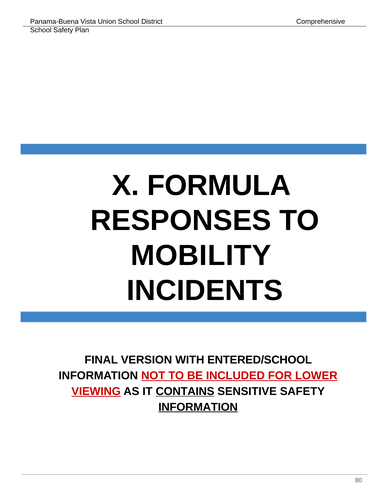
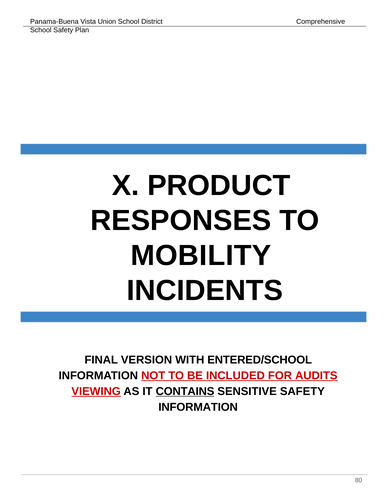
FORMULA: FORMULA -> PRODUCT
LOWER: LOWER -> AUDITS
INFORMATION at (198, 407) underline: present -> none
